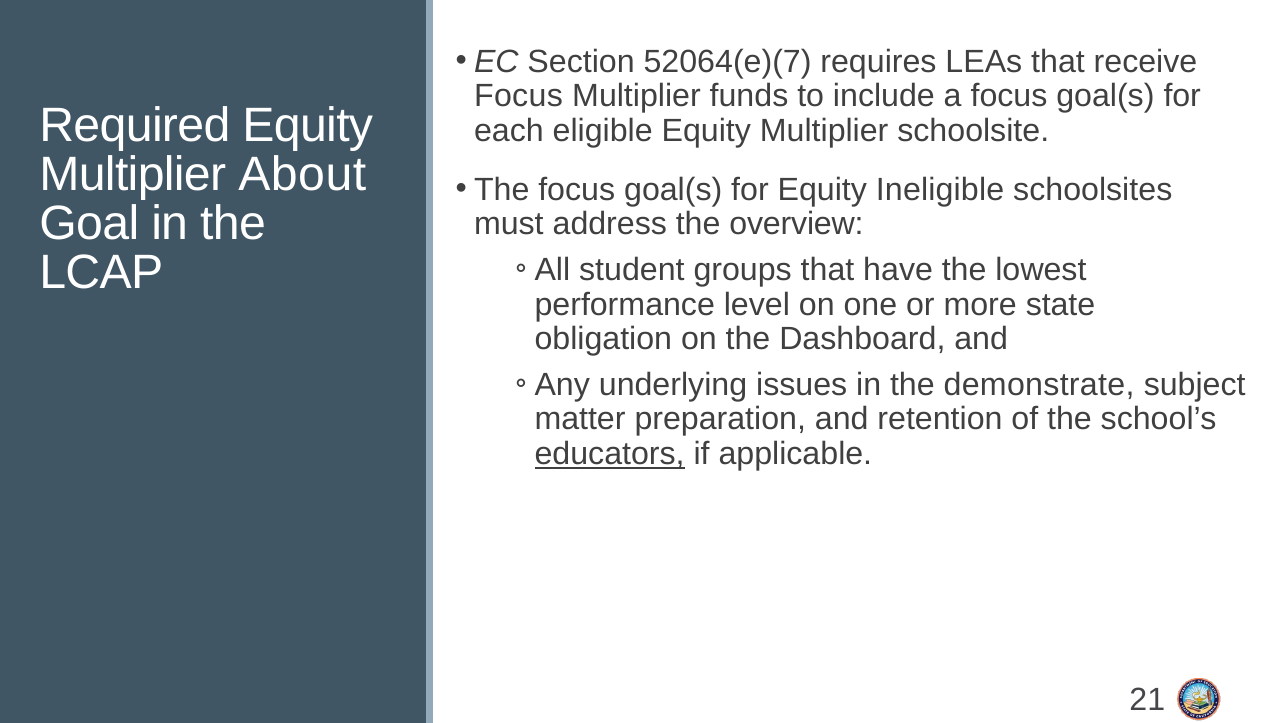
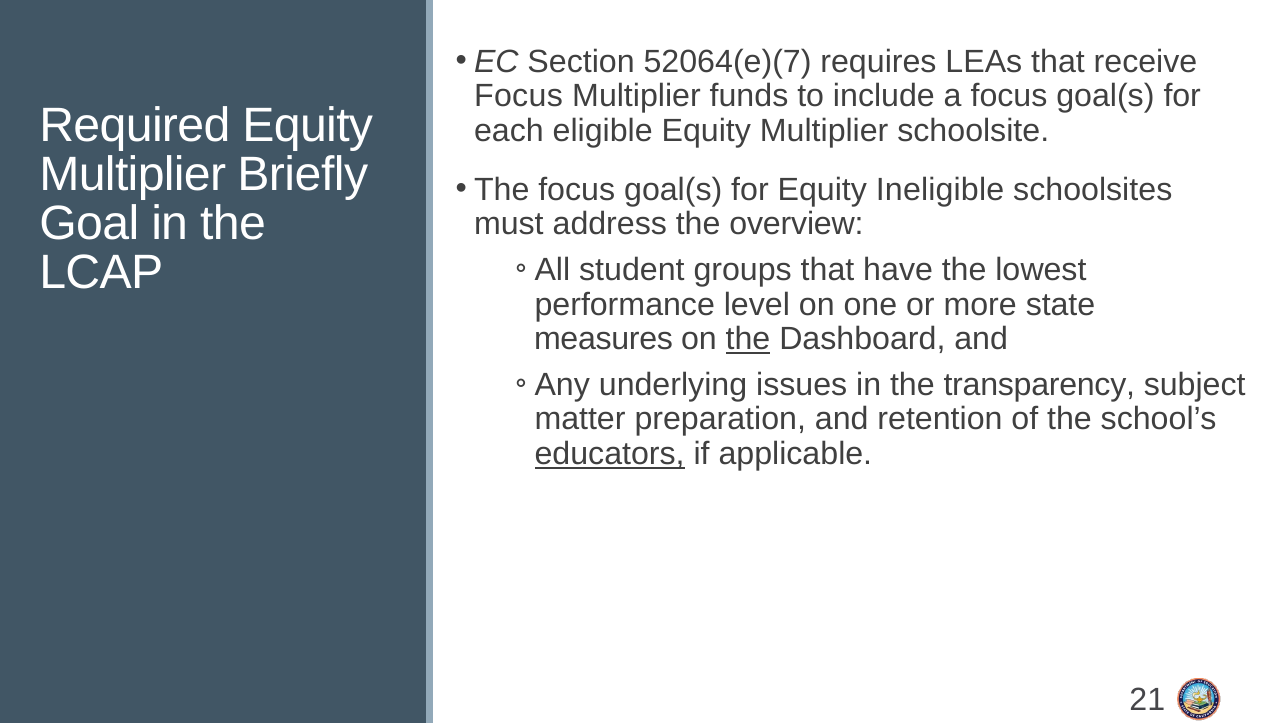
About: About -> Briefly
obligation: obligation -> measures
the at (748, 339) underline: none -> present
demonstrate: demonstrate -> transparency
